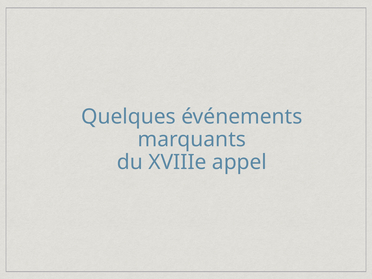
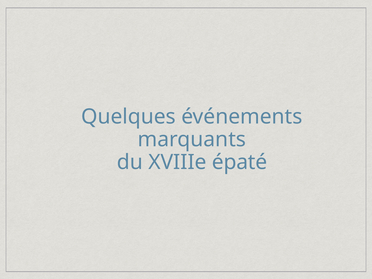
appel: appel -> épaté
